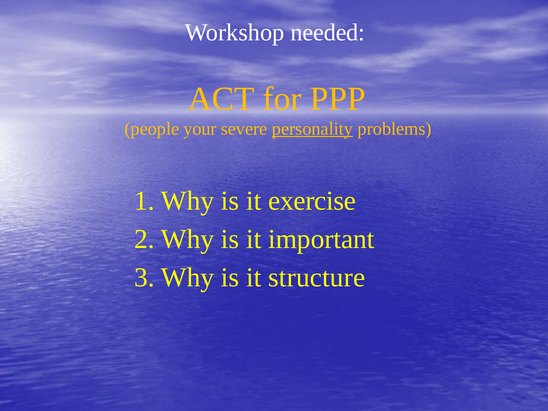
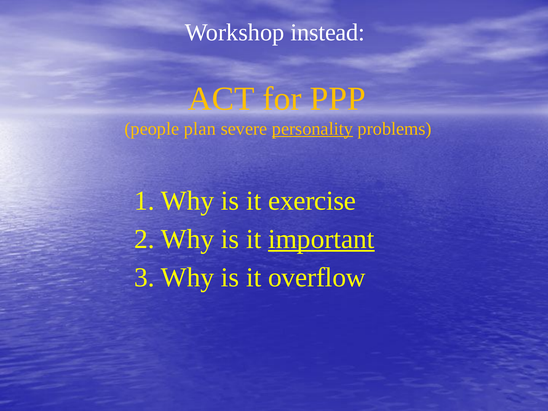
needed: needed -> instead
your: your -> plan
important underline: none -> present
structure: structure -> overflow
